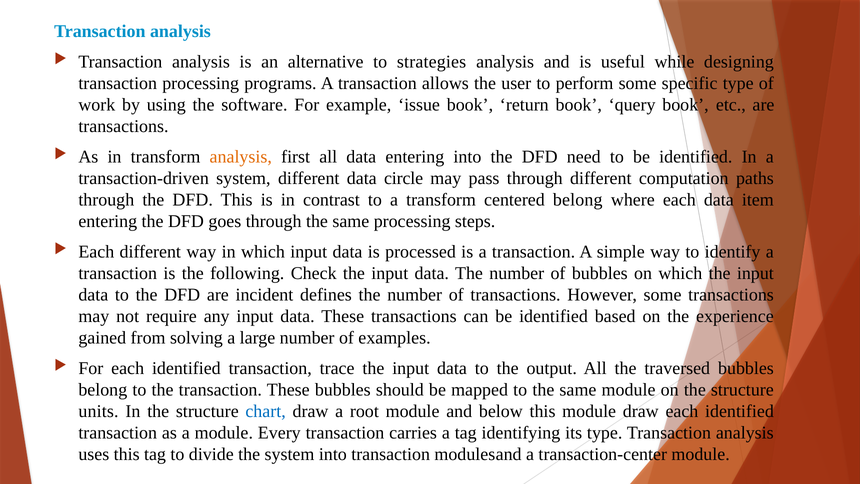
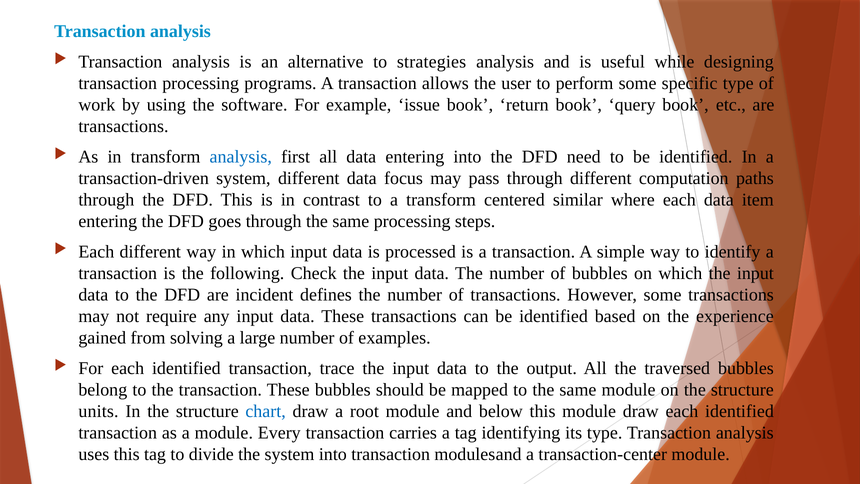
analysis at (241, 157) colour: orange -> blue
circle: circle -> focus
centered belong: belong -> similar
